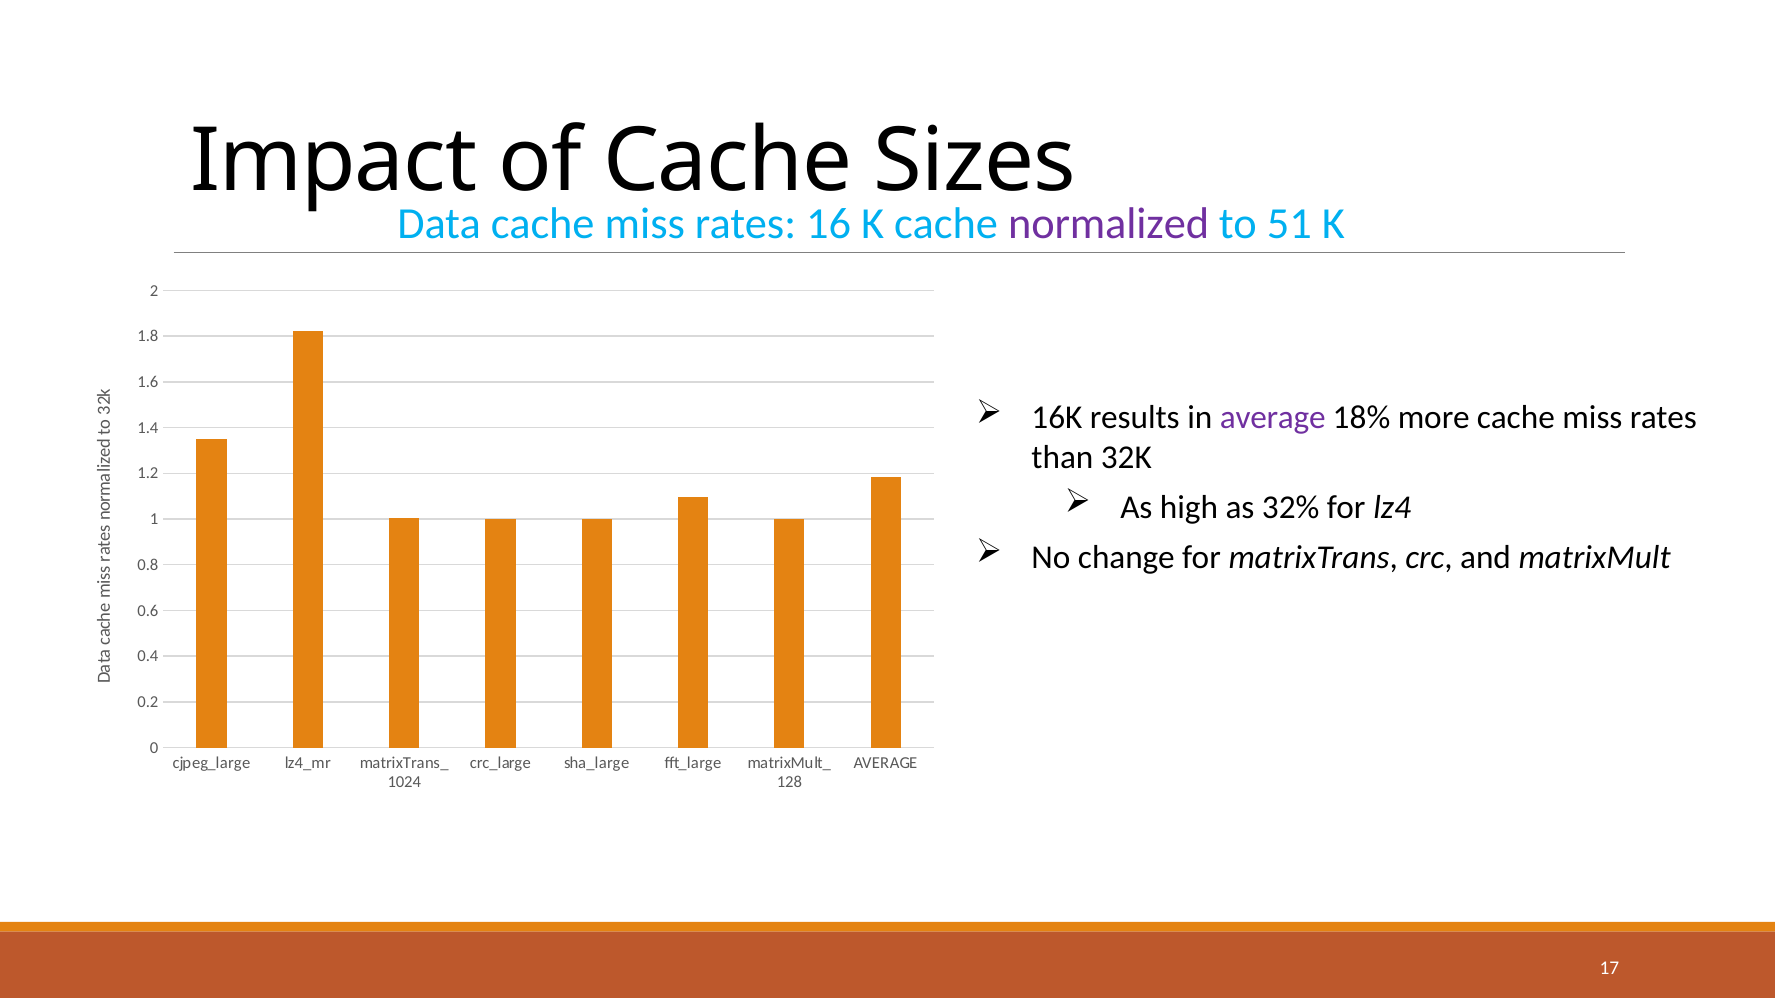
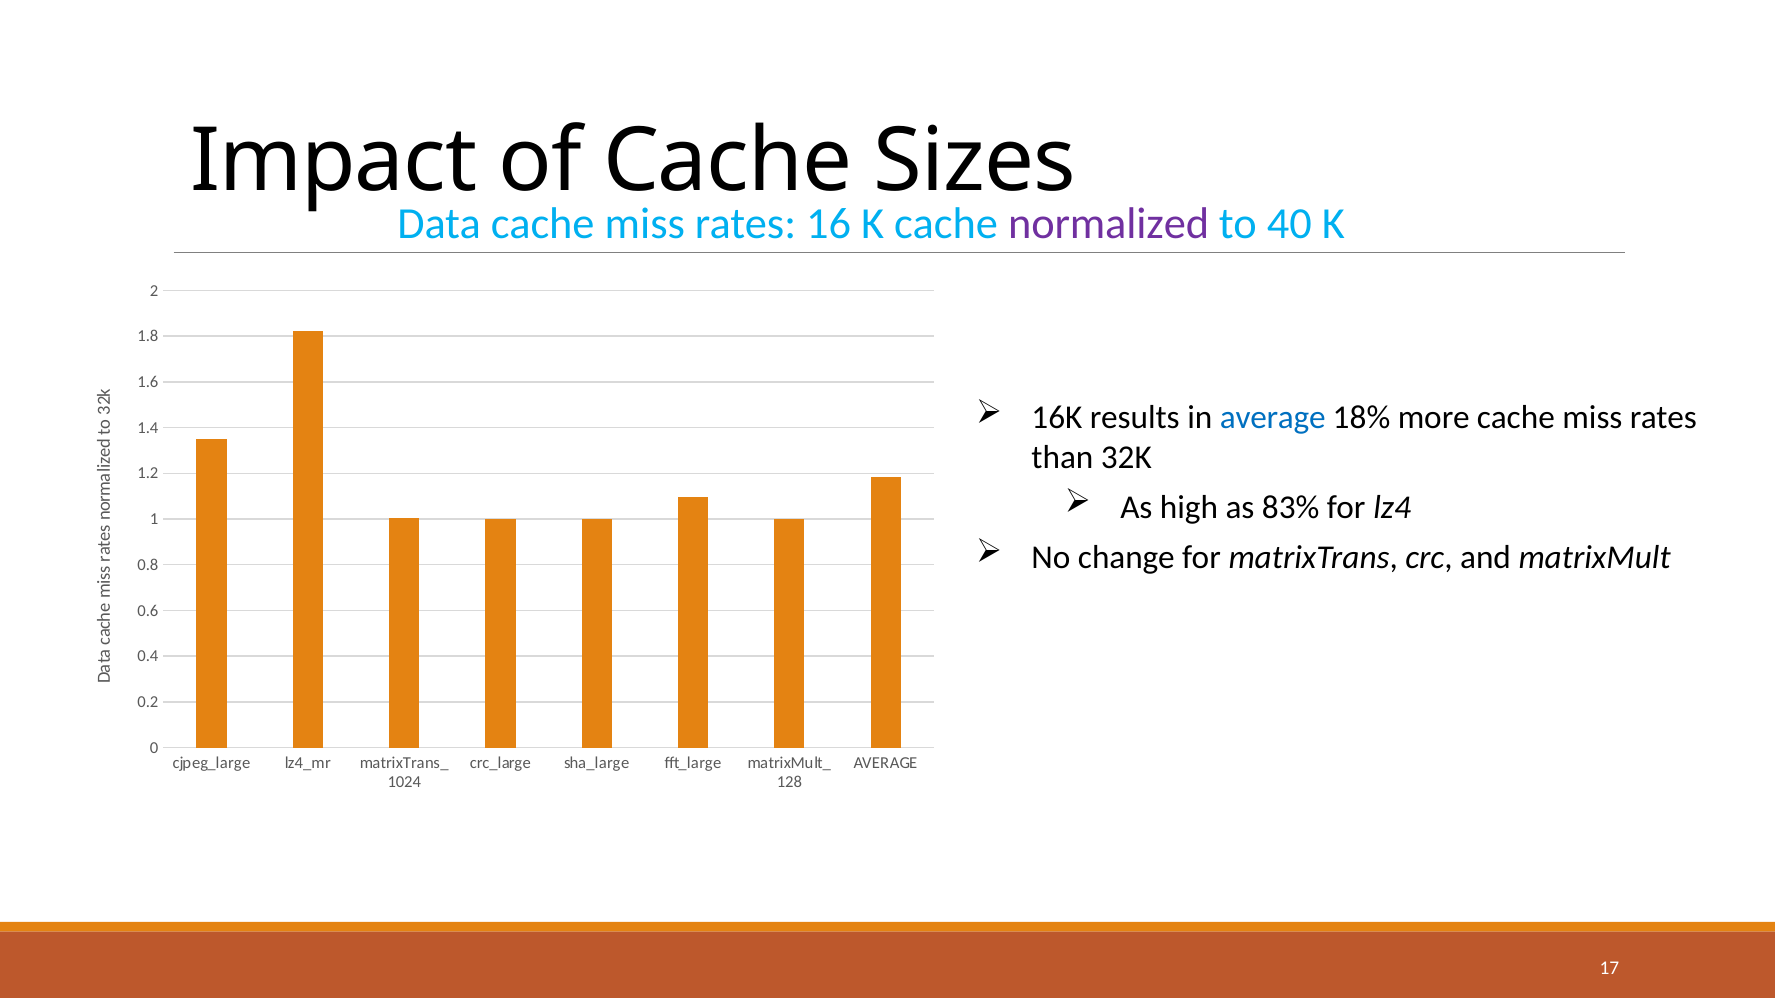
51: 51 -> 40
average at (1273, 418) colour: purple -> blue
32%: 32% -> 83%
